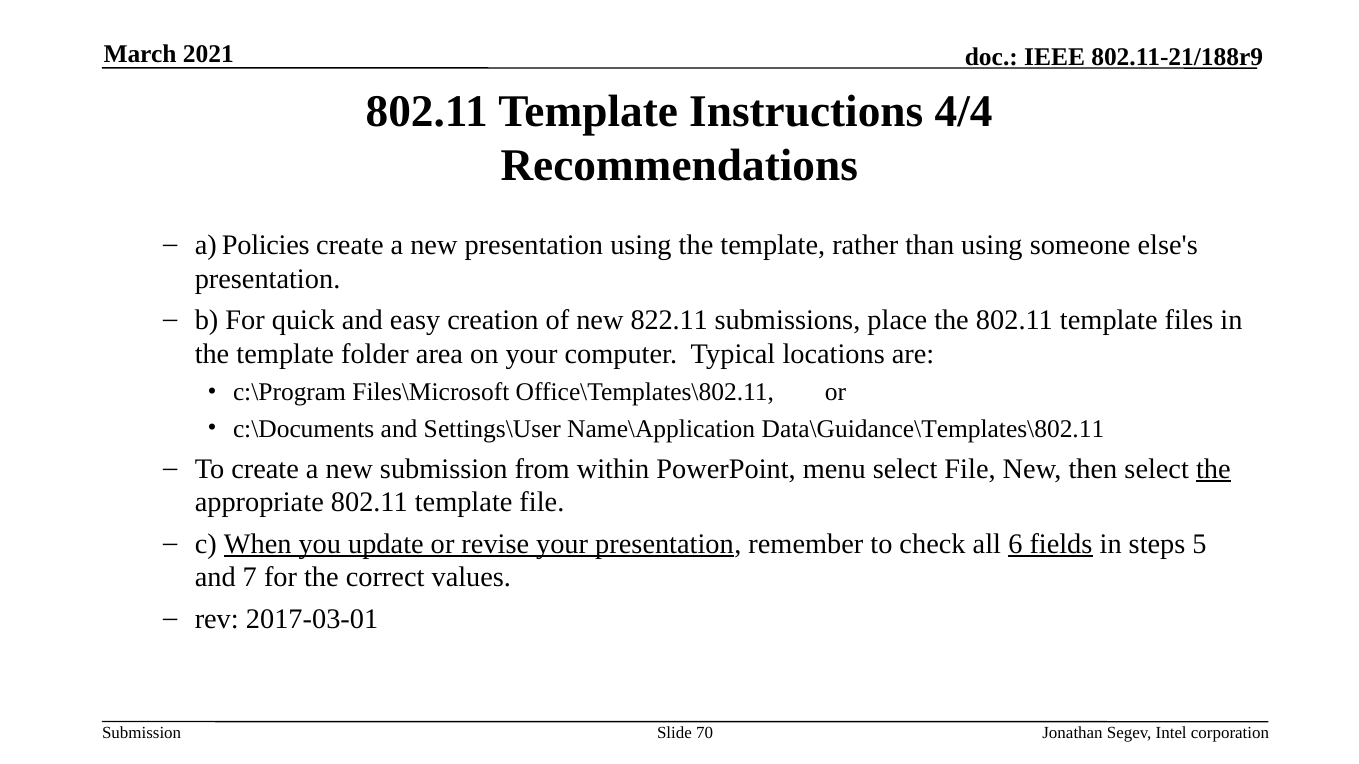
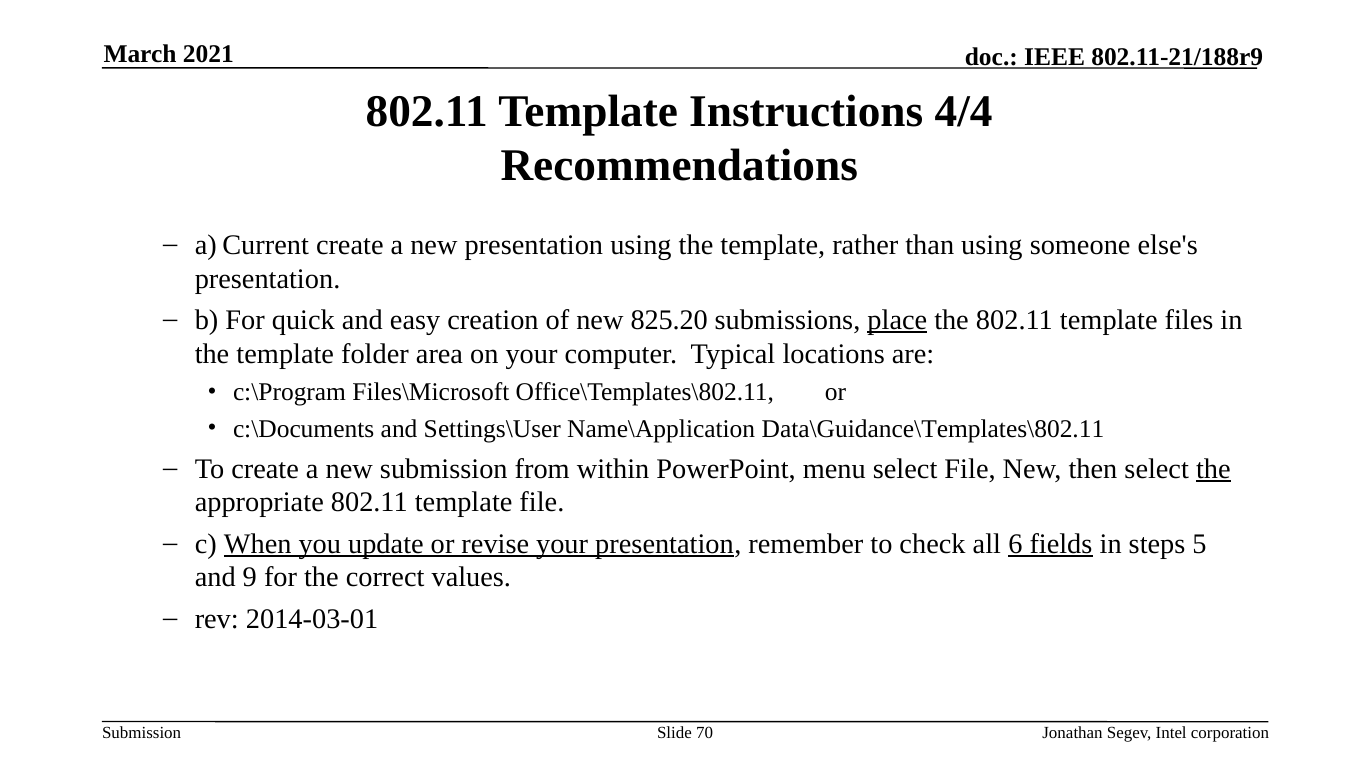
Policies: Policies -> Current
822.11: 822.11 -> 825.20
place underline: none -> present
7: 7 -> 9
2017-03-01: 2017-03-01 -> 2014-03-01
